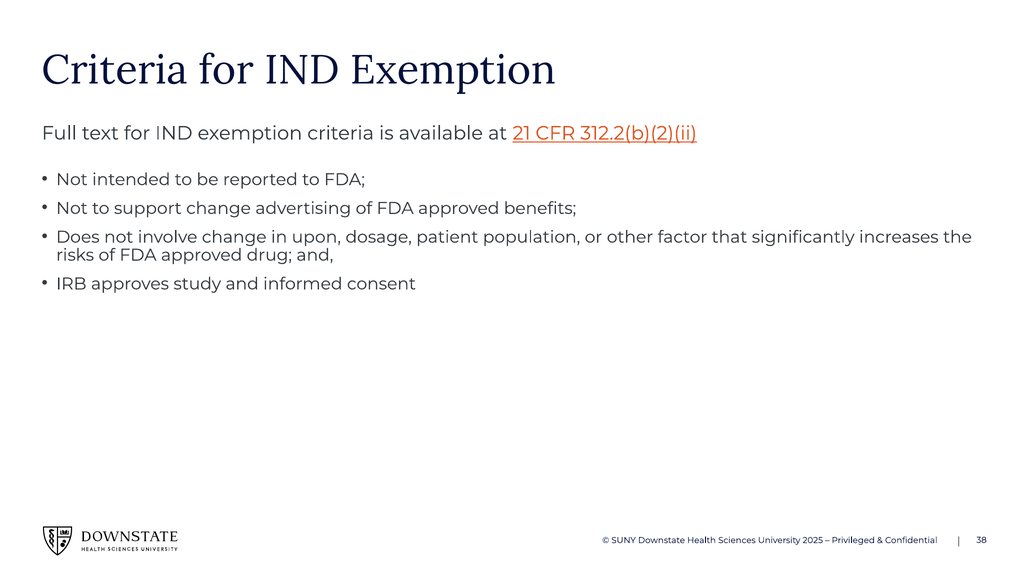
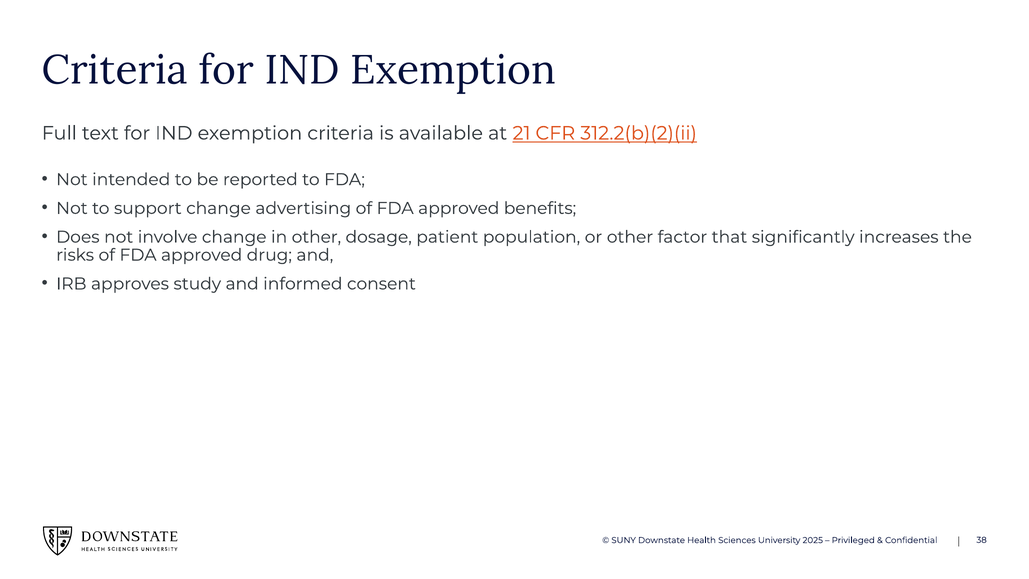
in upon: upon -> other
